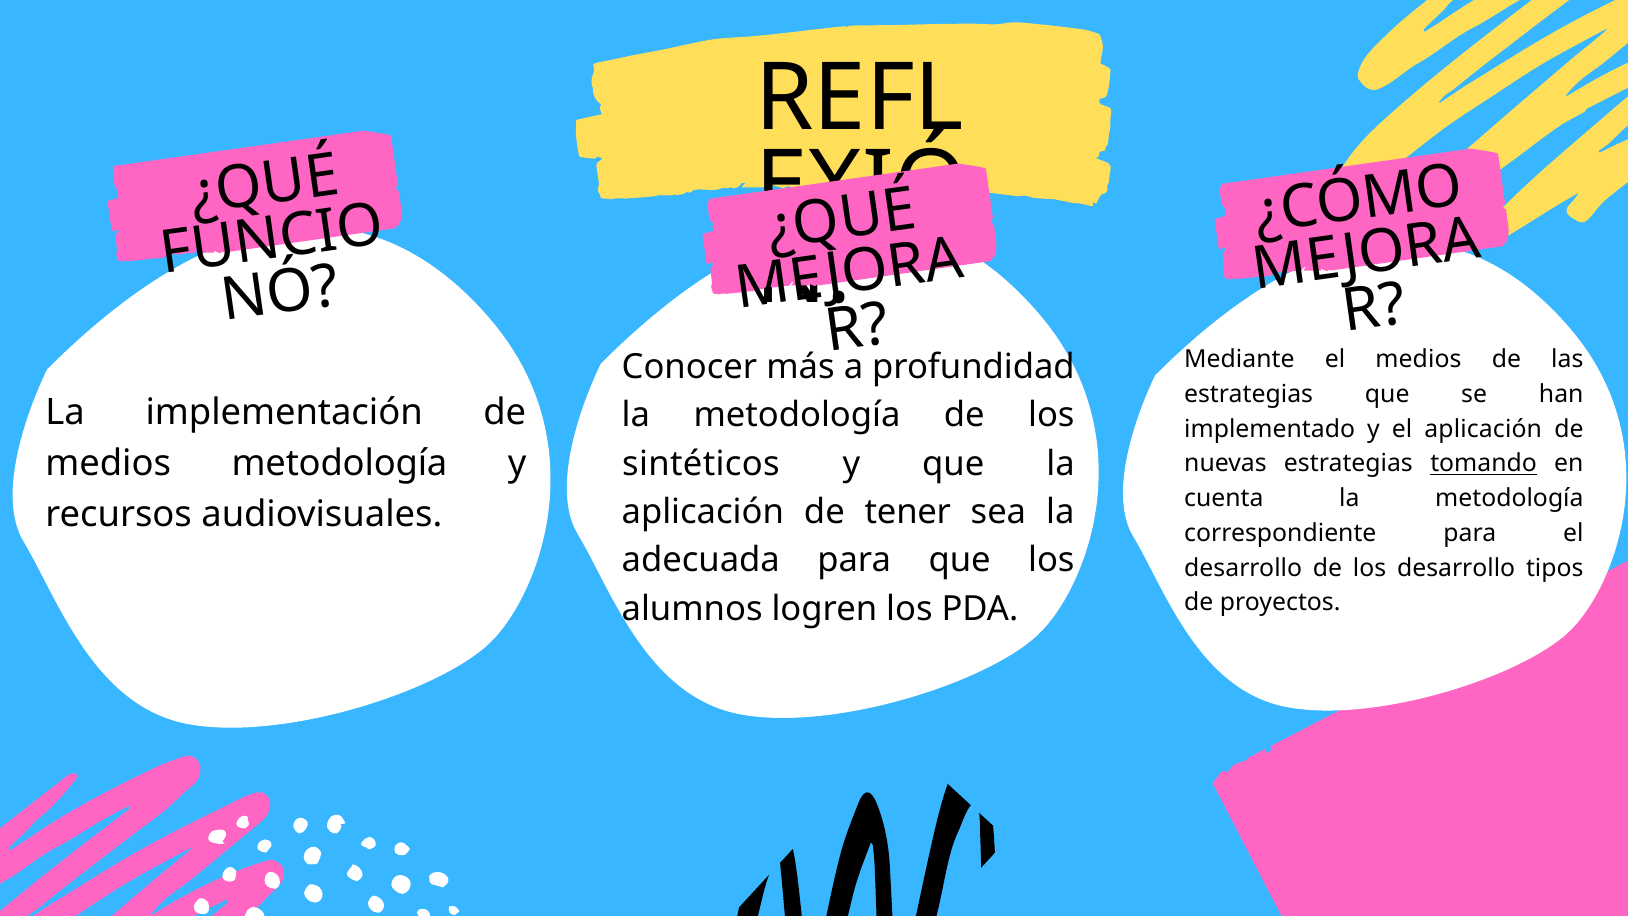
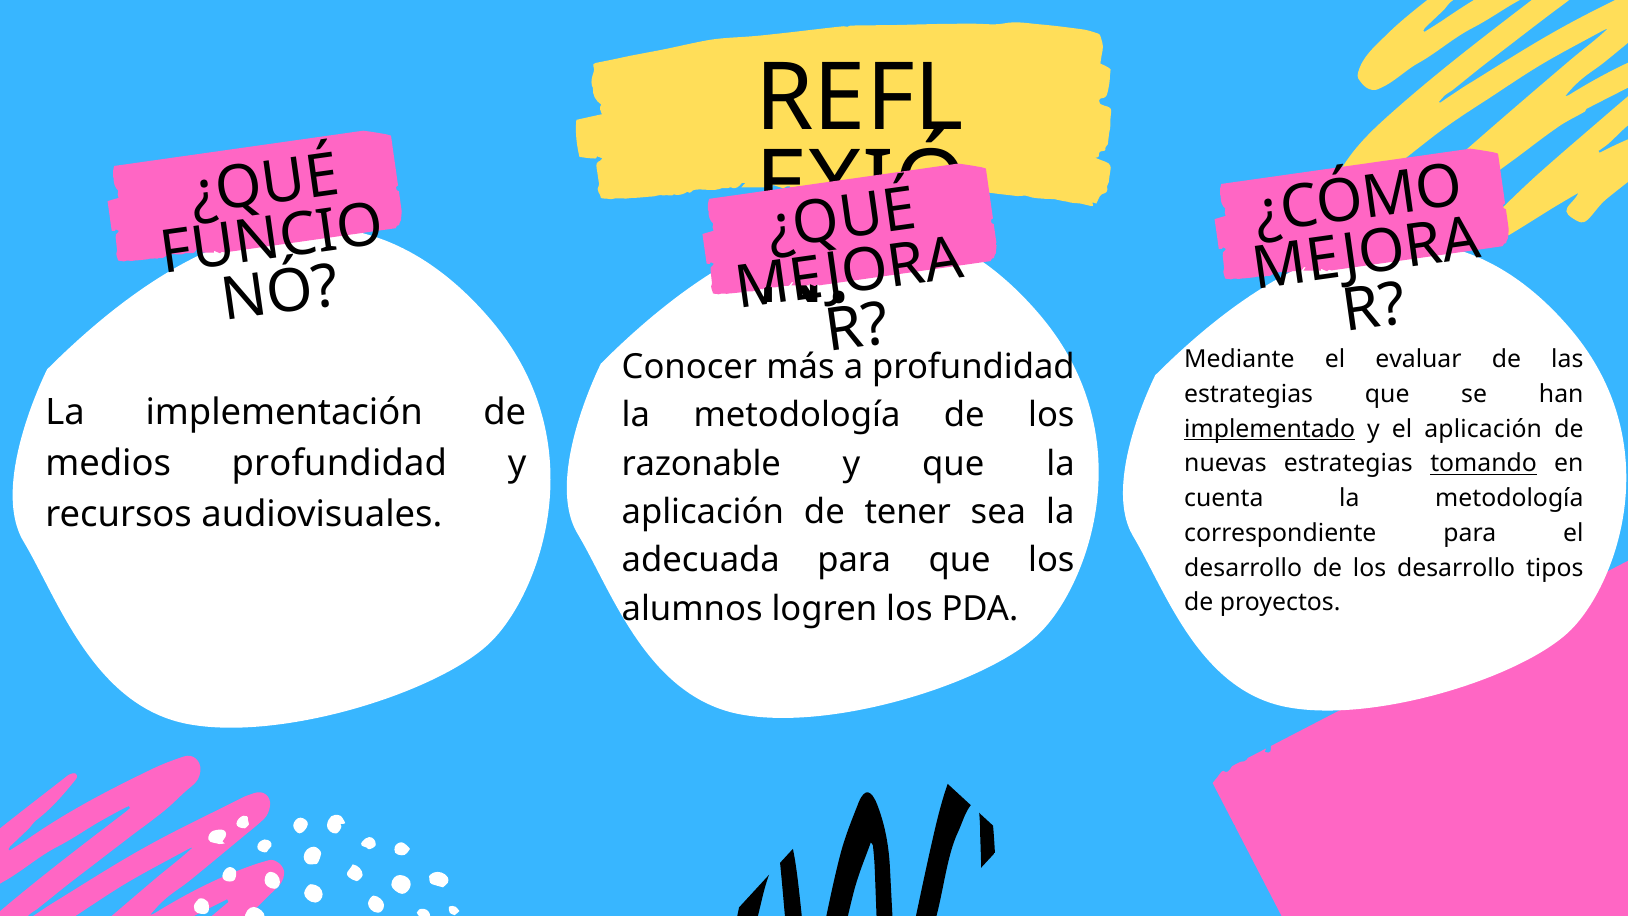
el medios: medios -> evaluar
implementado underline: none -> present
medios metodología: metodología -> profundidad
sintéticos: sintéticos -> razonable
